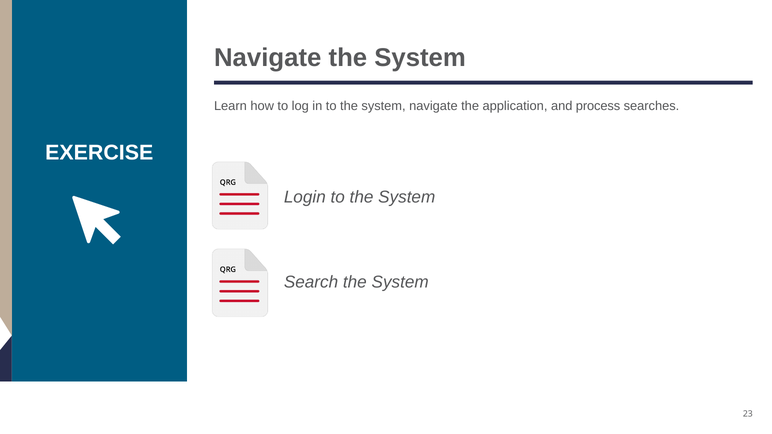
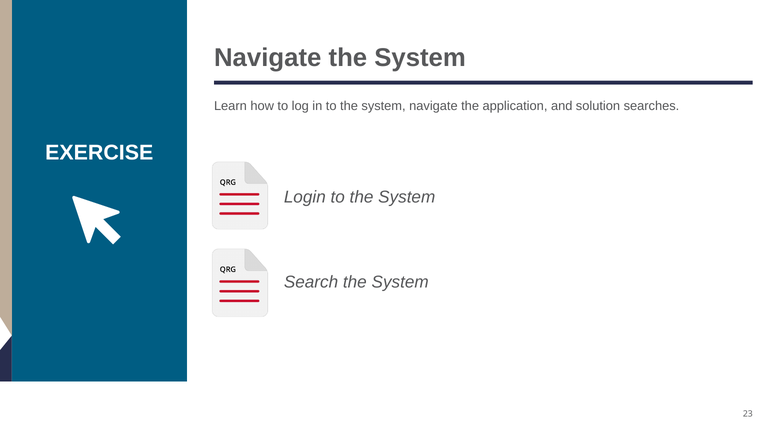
process: process -> solution
